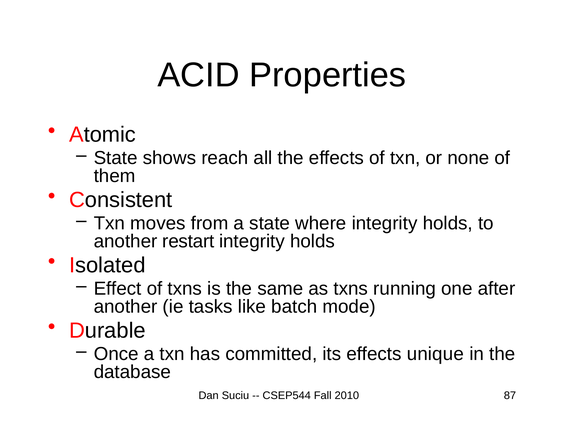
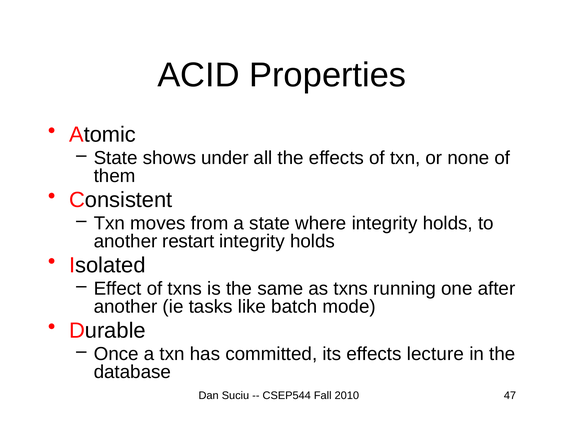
reach: reach -> under
unique: unique -> lecture
87: 87 -> 47
